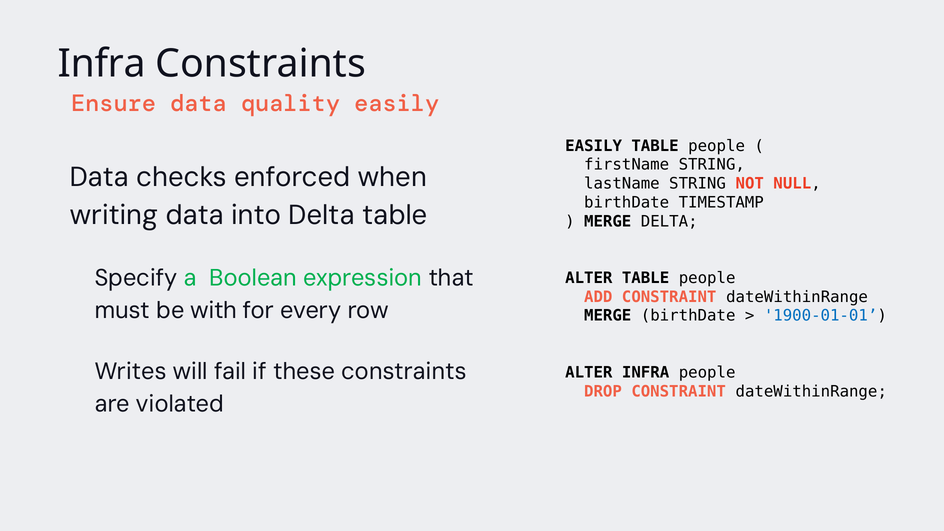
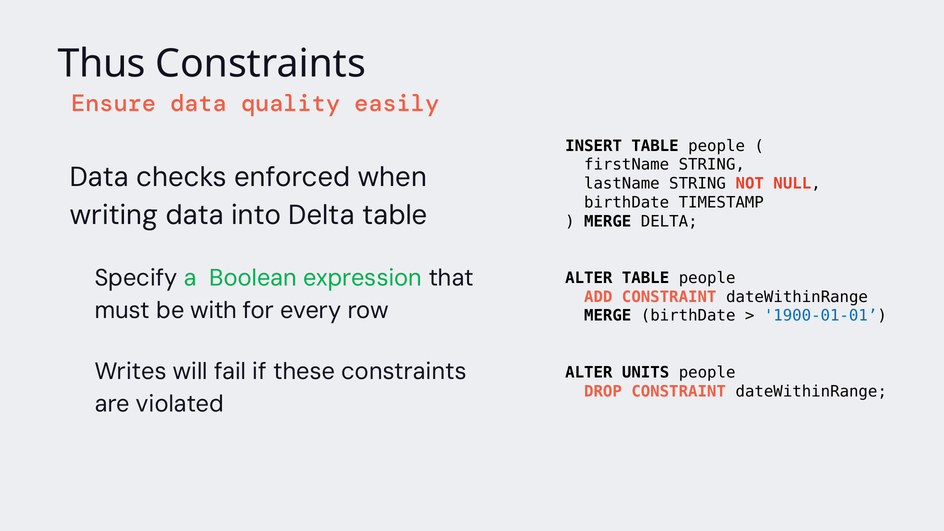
Infra at (102, 64): Infra -> Thus
EASILY at (594, 146): EASILY -> INSERT
ALTER INFRA: INFRA -> UNITS
